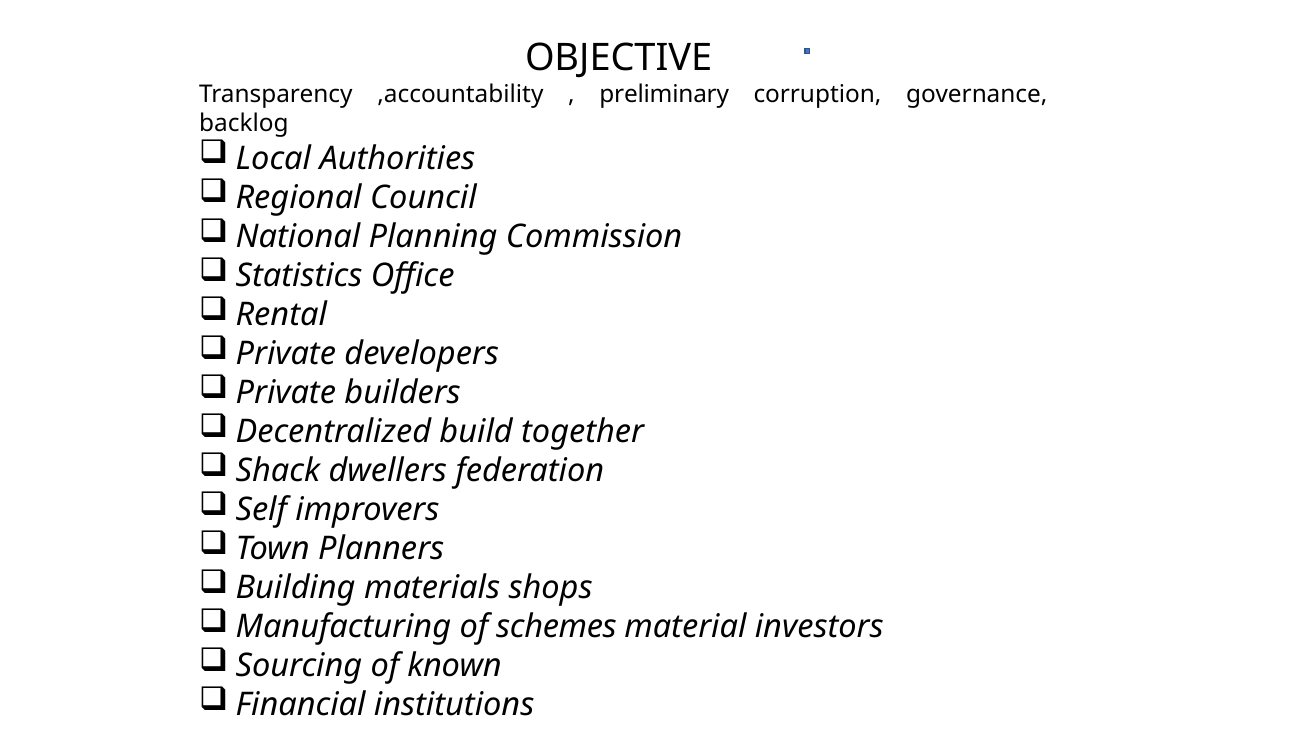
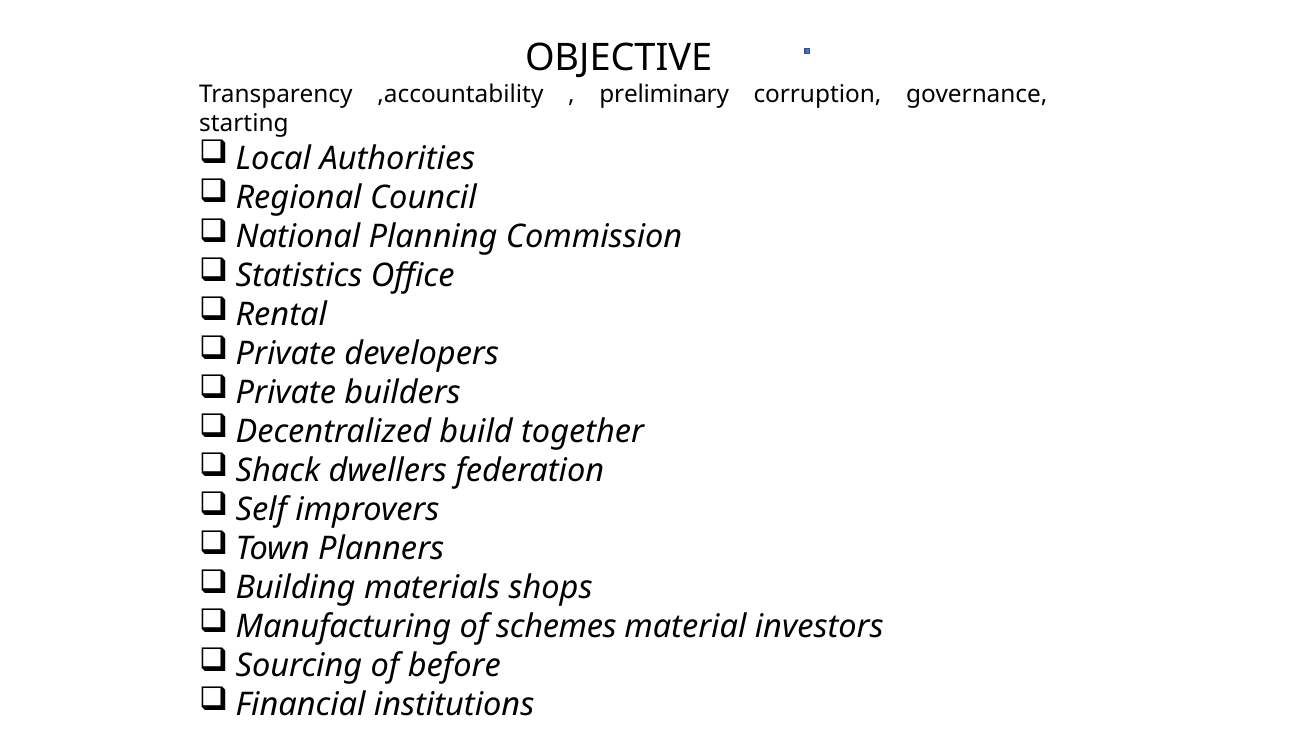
backlog: backlog -> starting
known: known -> before
